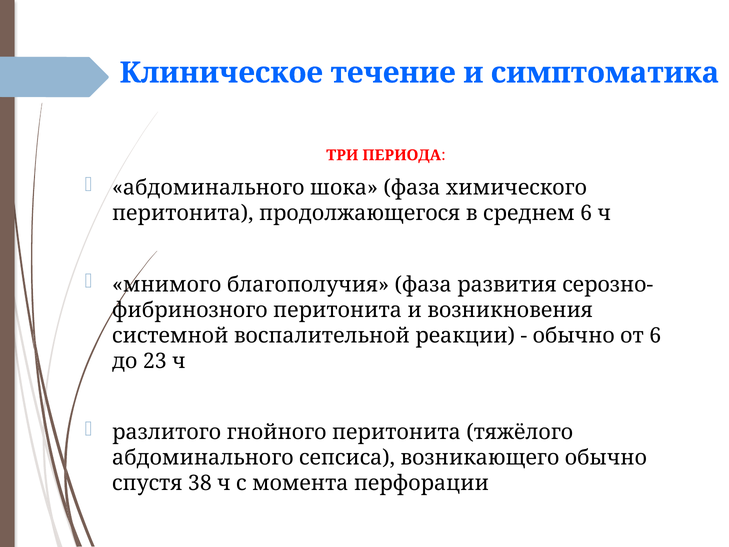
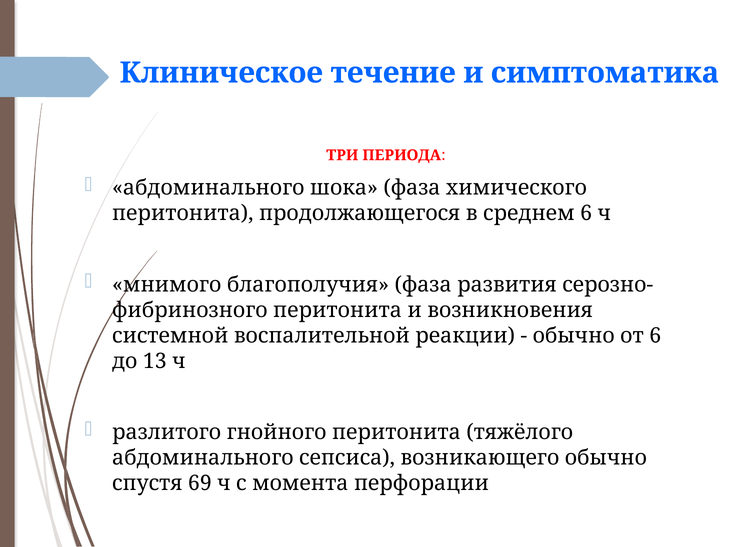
23: 23 -> 13
38: 38 -> 69
